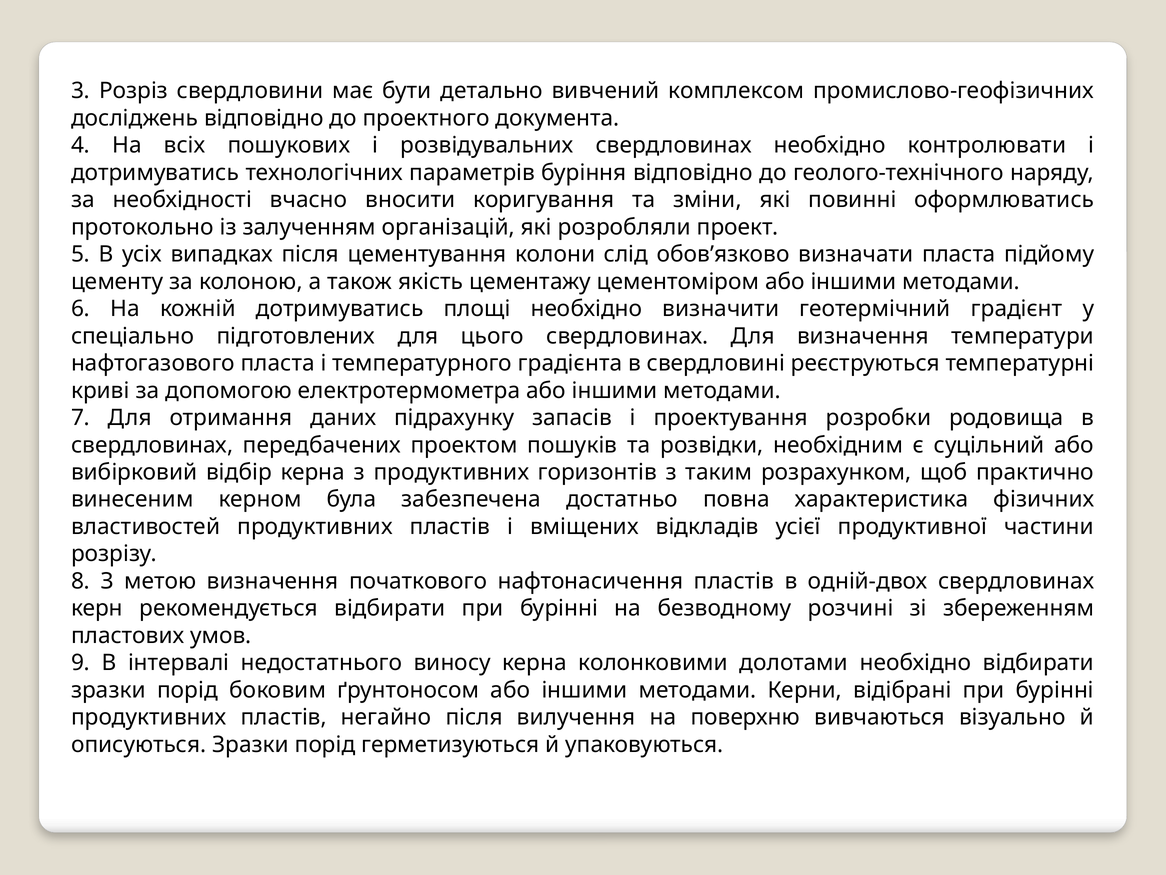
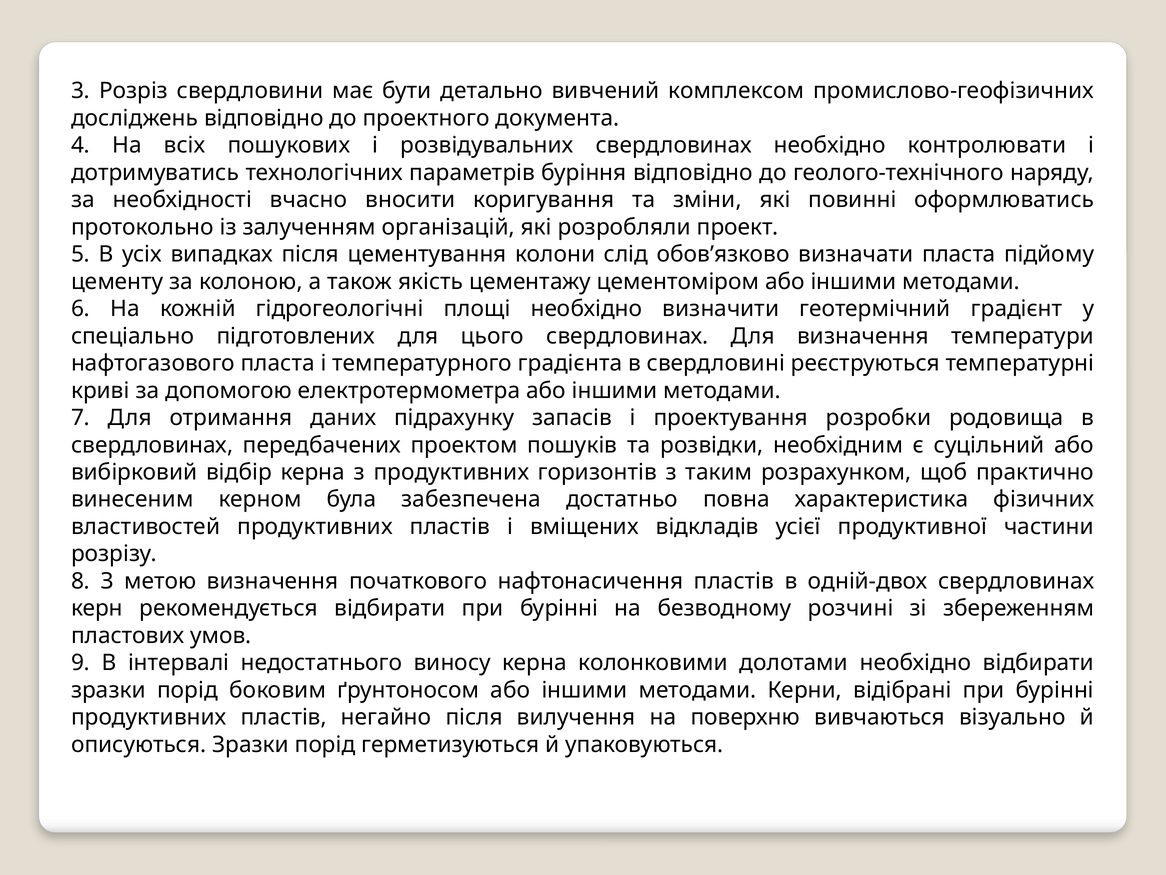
кожній дотримуватись: дотримуватись -> гідрогеологічні
